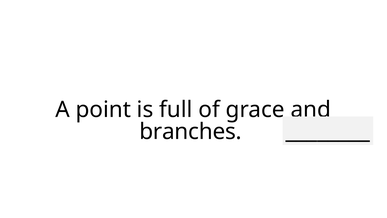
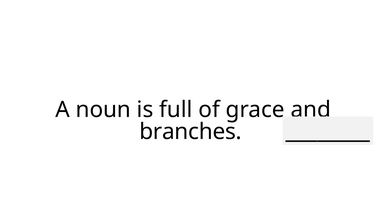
point: point -> noun
